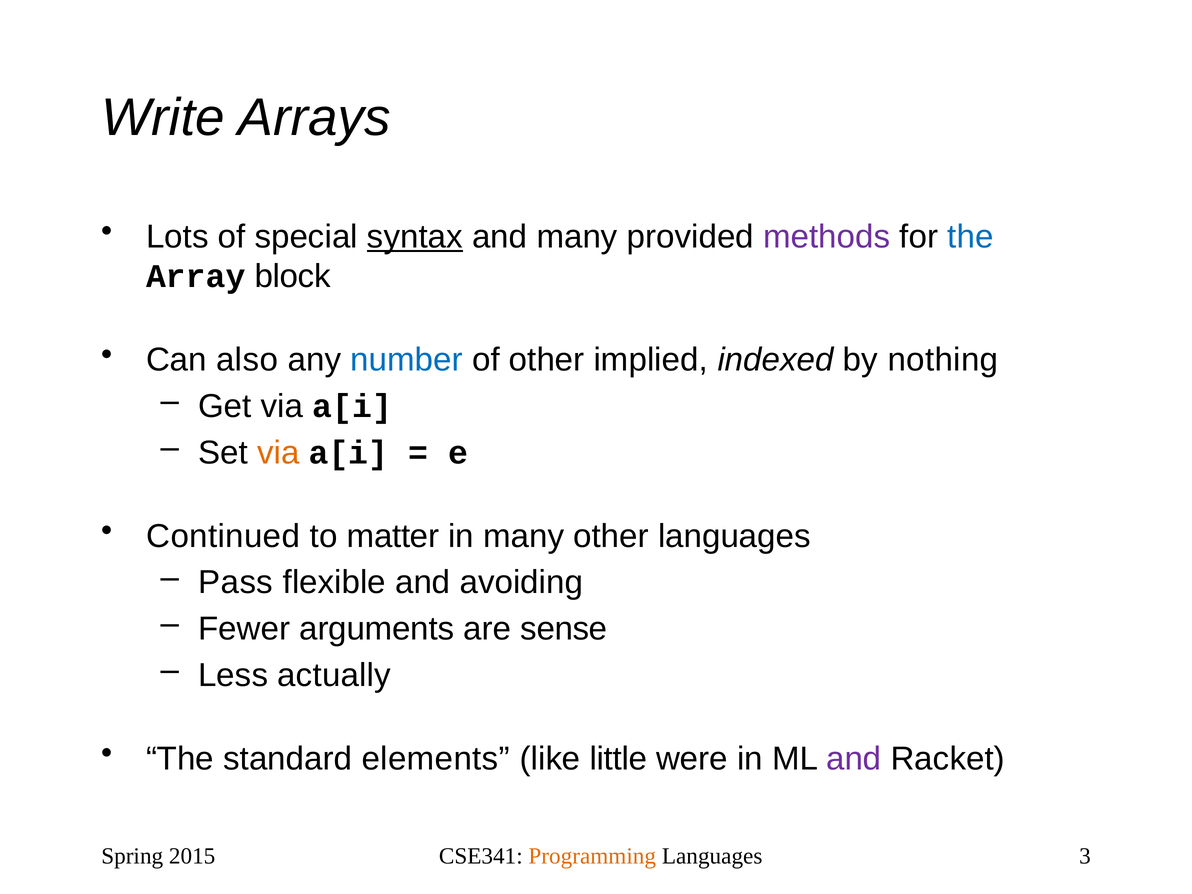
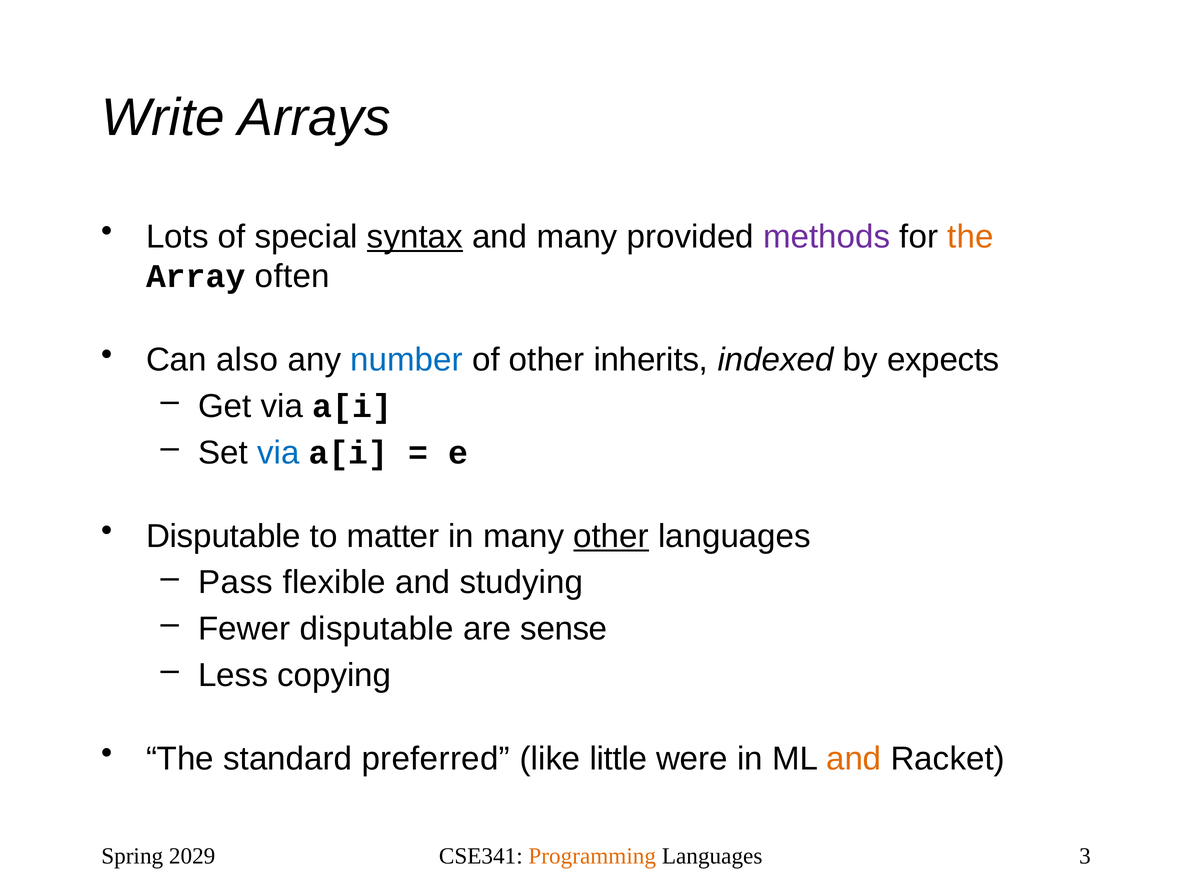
the at (970, 237) colour: blue -> orange
block: block -> often
implied: implied -> inherits
nothing: nothing -> expects
via at (278, 453) colour: orange -> blue
Continued at (223, 536): Continued -> Disputable
other at (611, 536) underline: none -> present
avoiding: avoiding -> studying
Fewer arguments: arguments -> disputable
actually: actually -> copying
elements: elements -> preferred
and at (854, 759) colour: purple -> orange
2015: 2015 -> 2029
